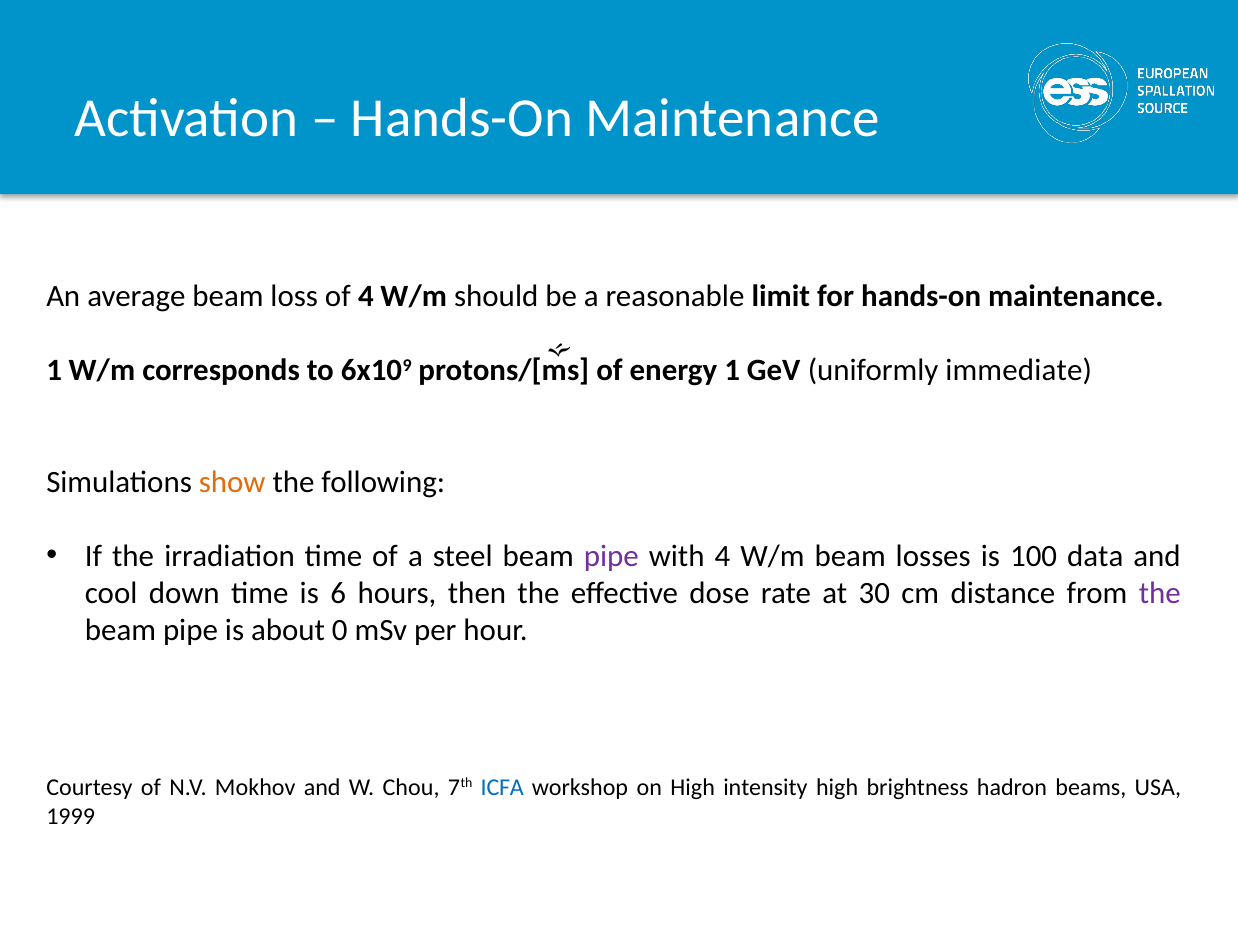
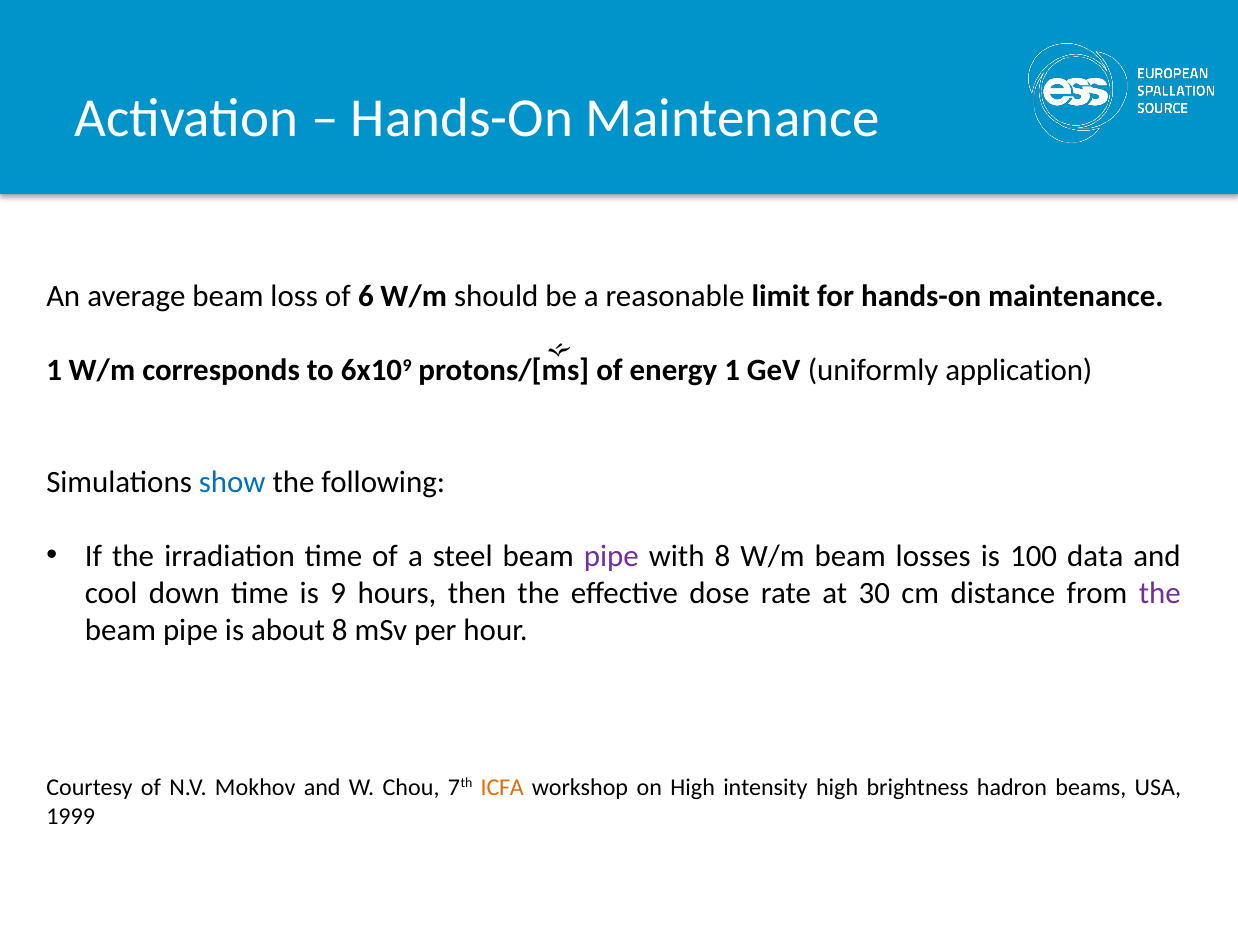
of 4: 4 -> 6
immediate: immediate -> application
show colour: orange -> blue
with 4: 4 -> 8
6: 6 -> 9
about 0: 0 -> 8
ICFA colour: blue -> orange
